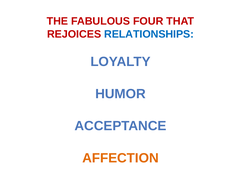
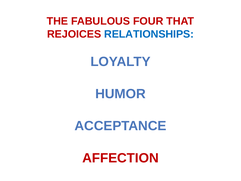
AFFECTION colour: orange -> red
